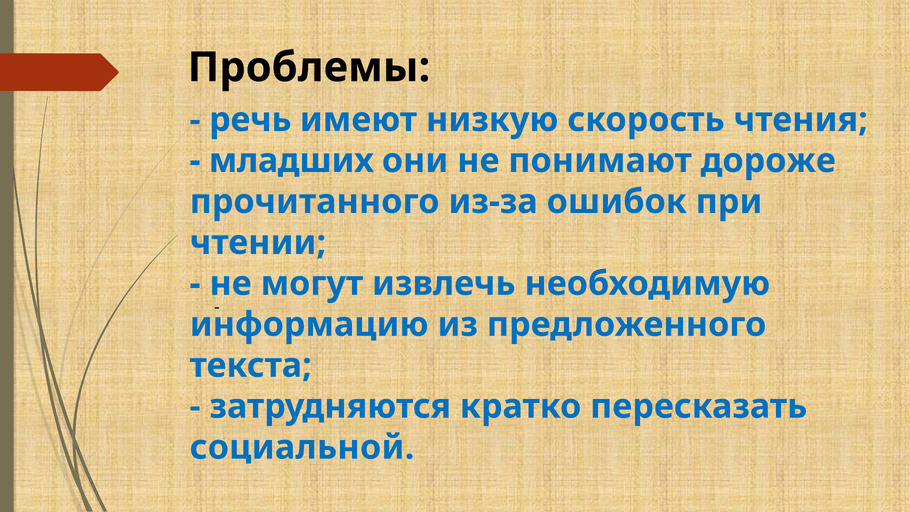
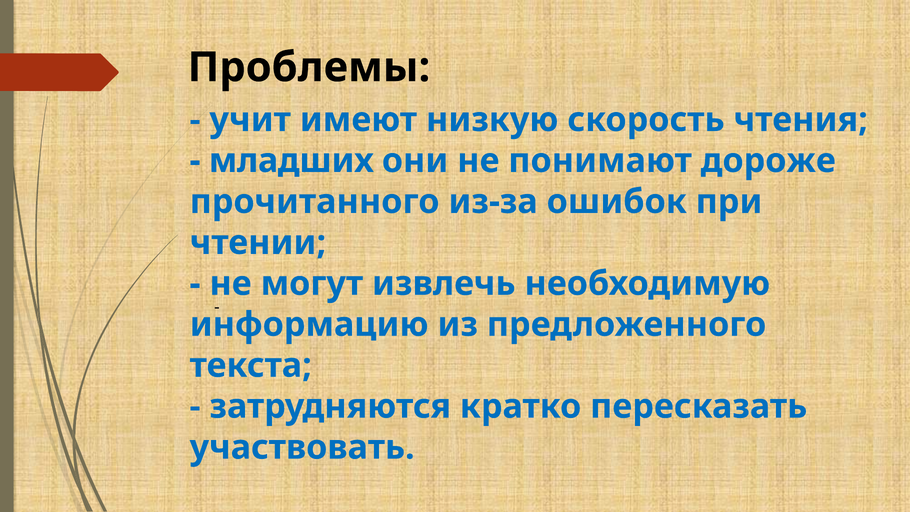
речь: речь -> учит
социальной: социальной -> участвовать
